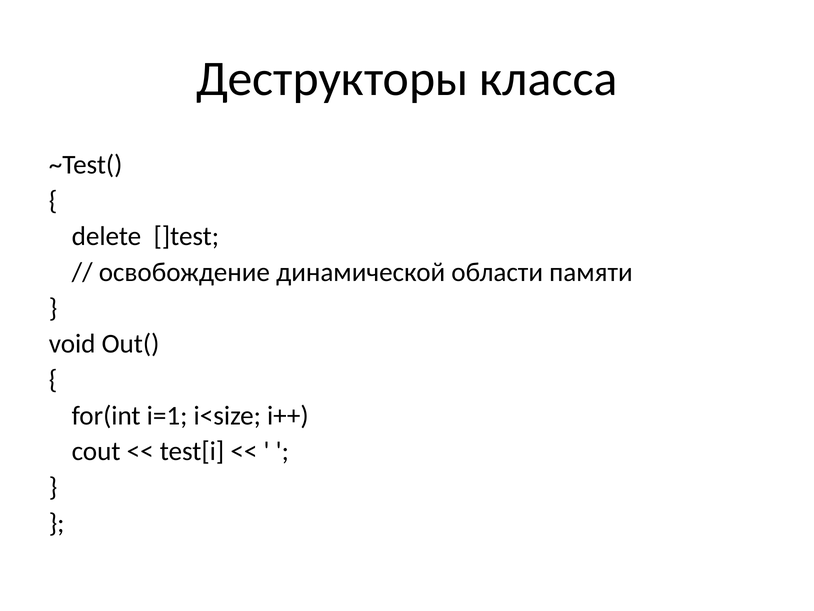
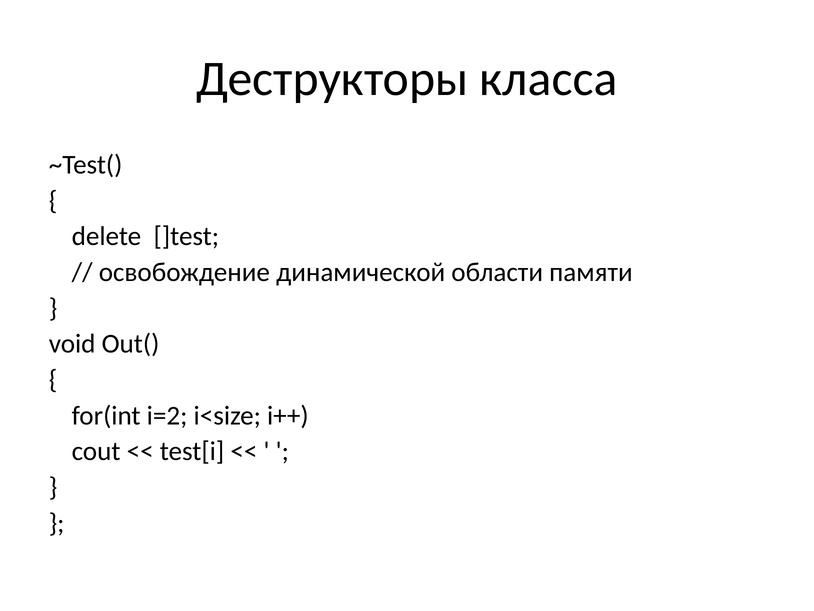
i=1: i=1 -> i=2
